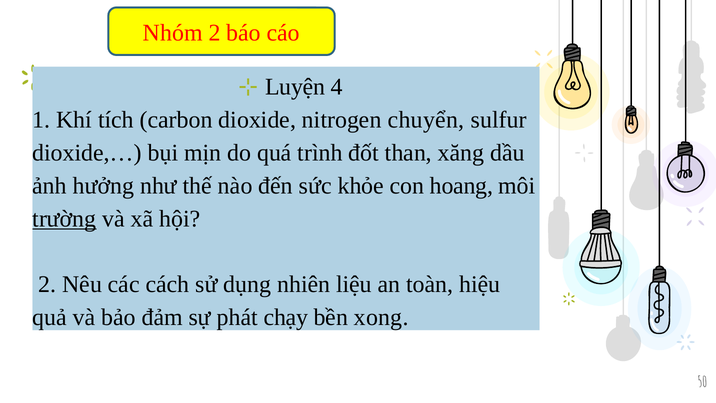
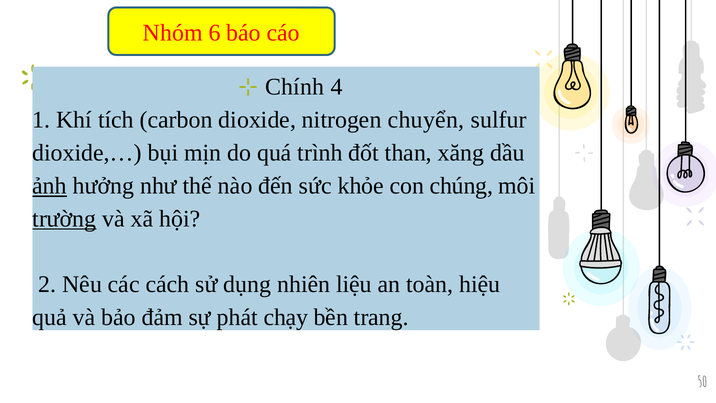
Nhóm 2: 2 -> 6
Luyện: Luyện -> Chính
ảnh underline: none -> present
hoang: hoang -> chúng
xong: xong -> trang
